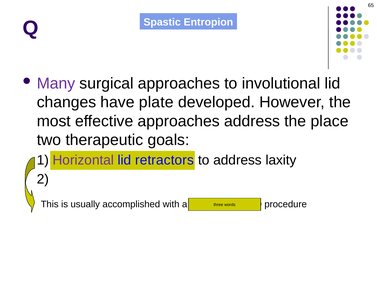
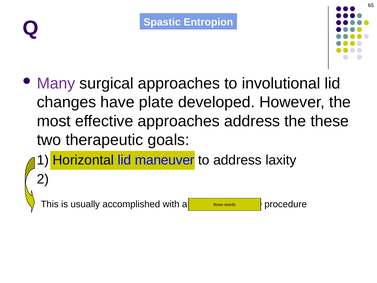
place: place -> these
Horizontal colour: purple -> black
lid retractors: retractors -> maneuver
